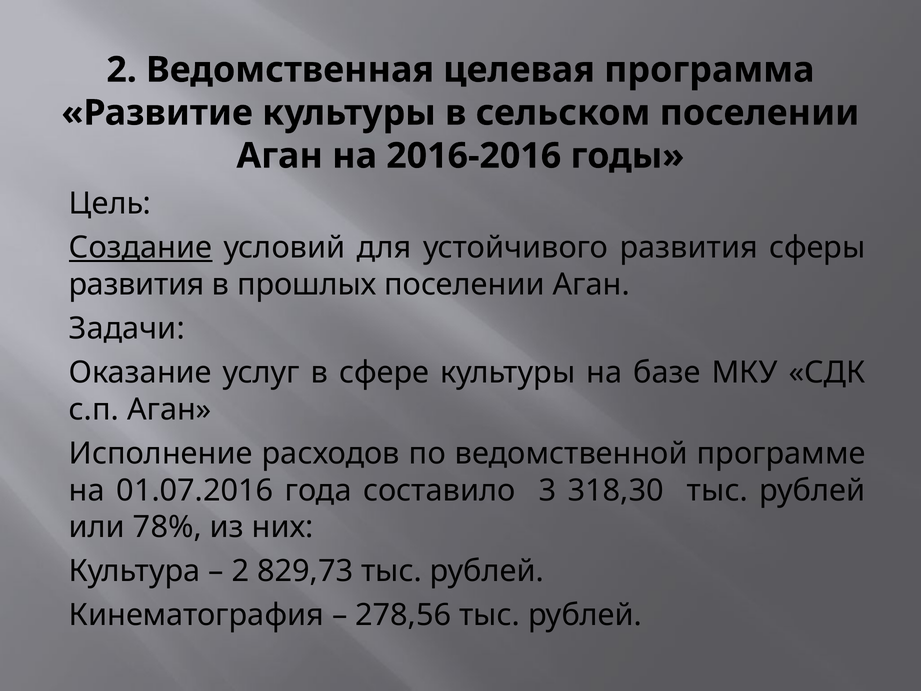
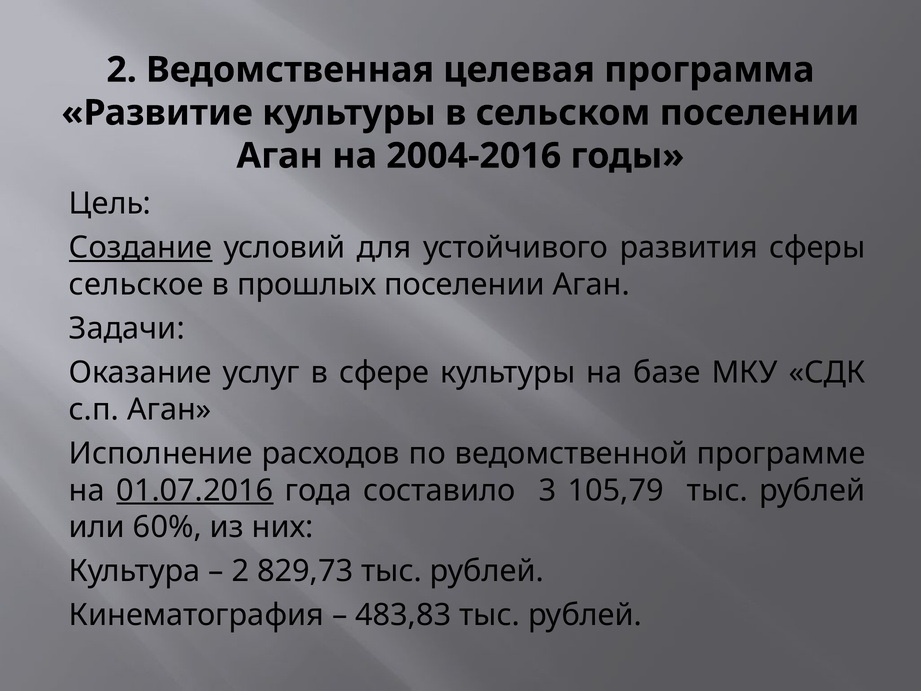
2016-2016: 2016-2016 -> 2004-2016
развития at (137, 285): развития -> сельское
01.07.2016 underline: none -> present
318,30: 318,30 -> 105,79
78%: 78% -> 60%
278,56: 278,56 -> 483,83
